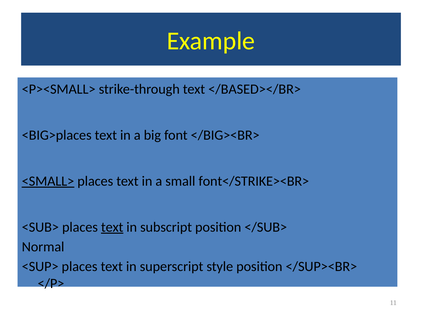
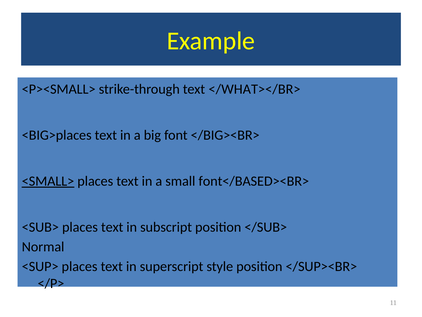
</BASED></BR>: </BASED></BR> -> </WHAT></BR>
font</STRIKE><BR>: font</STRIKE><BR> -> font</BASED><BR>
text at (112, 227) underline: present -> none
